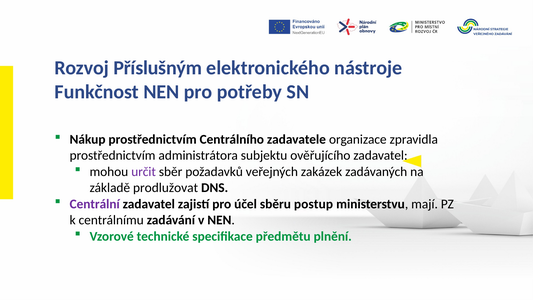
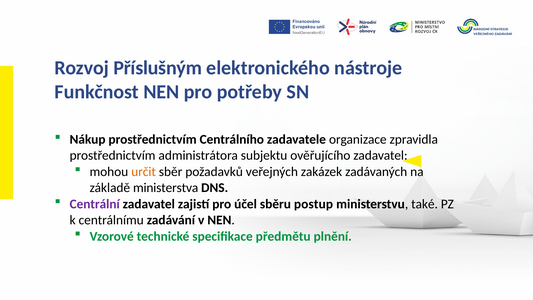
určit colour: purple -> orange
prodlužovat: prodlužovat -> ministerstva
mají: mají -> také
